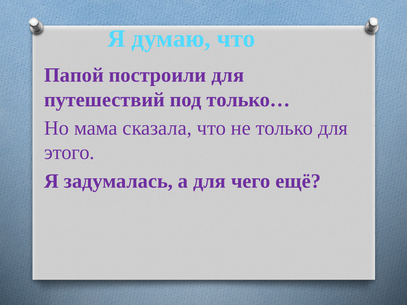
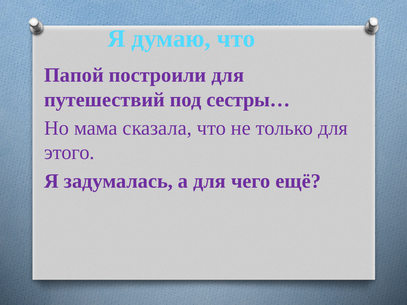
только…: только… -> сестры…
